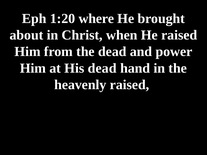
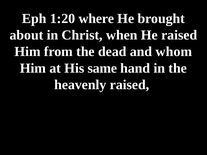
power: power -> whom
His dead: dead -> same
